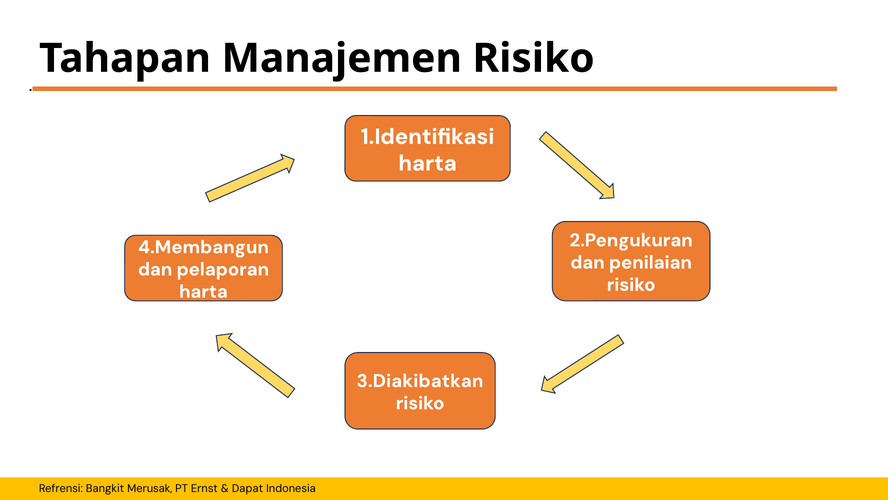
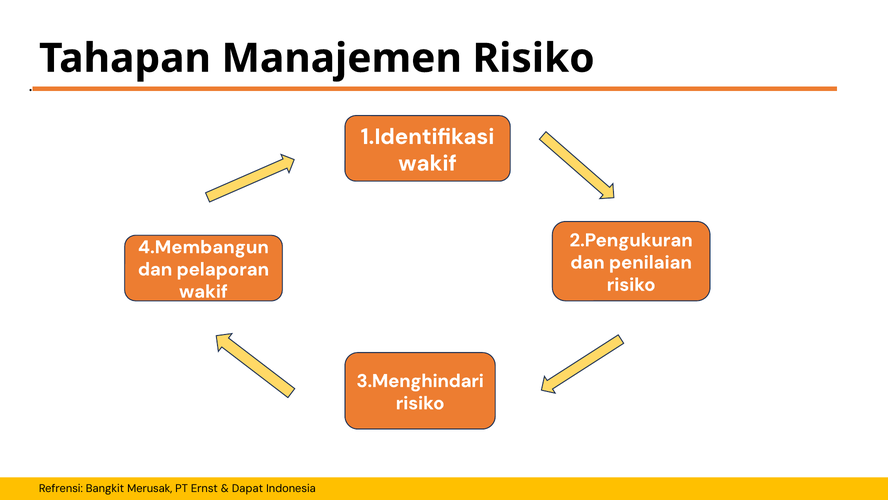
harta at (428, 163): harta -> wakif
harta at (203, 291): harta -> wakif
3.Diakibatkan: 3.Diakibatkan -> 3.Menghindari
